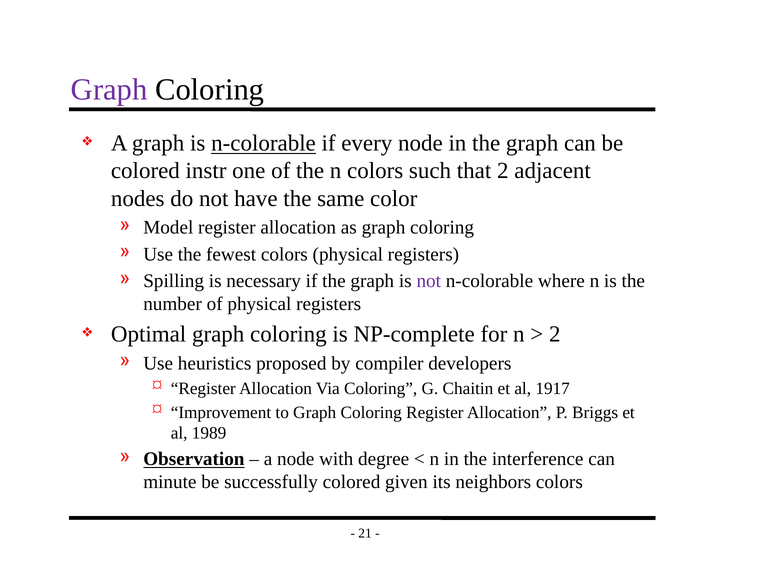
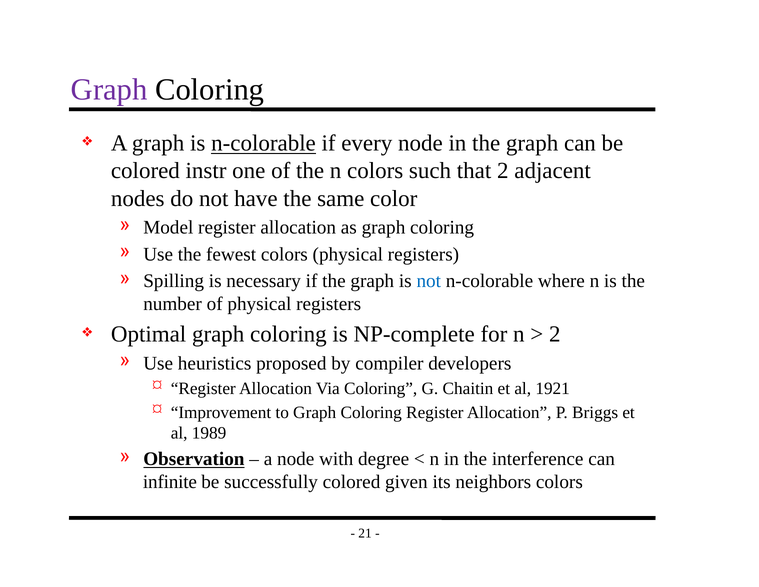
not at (429, 281) colour: purple -> blue
1917: 1917 -> 1921
minute: minute -> infinite
